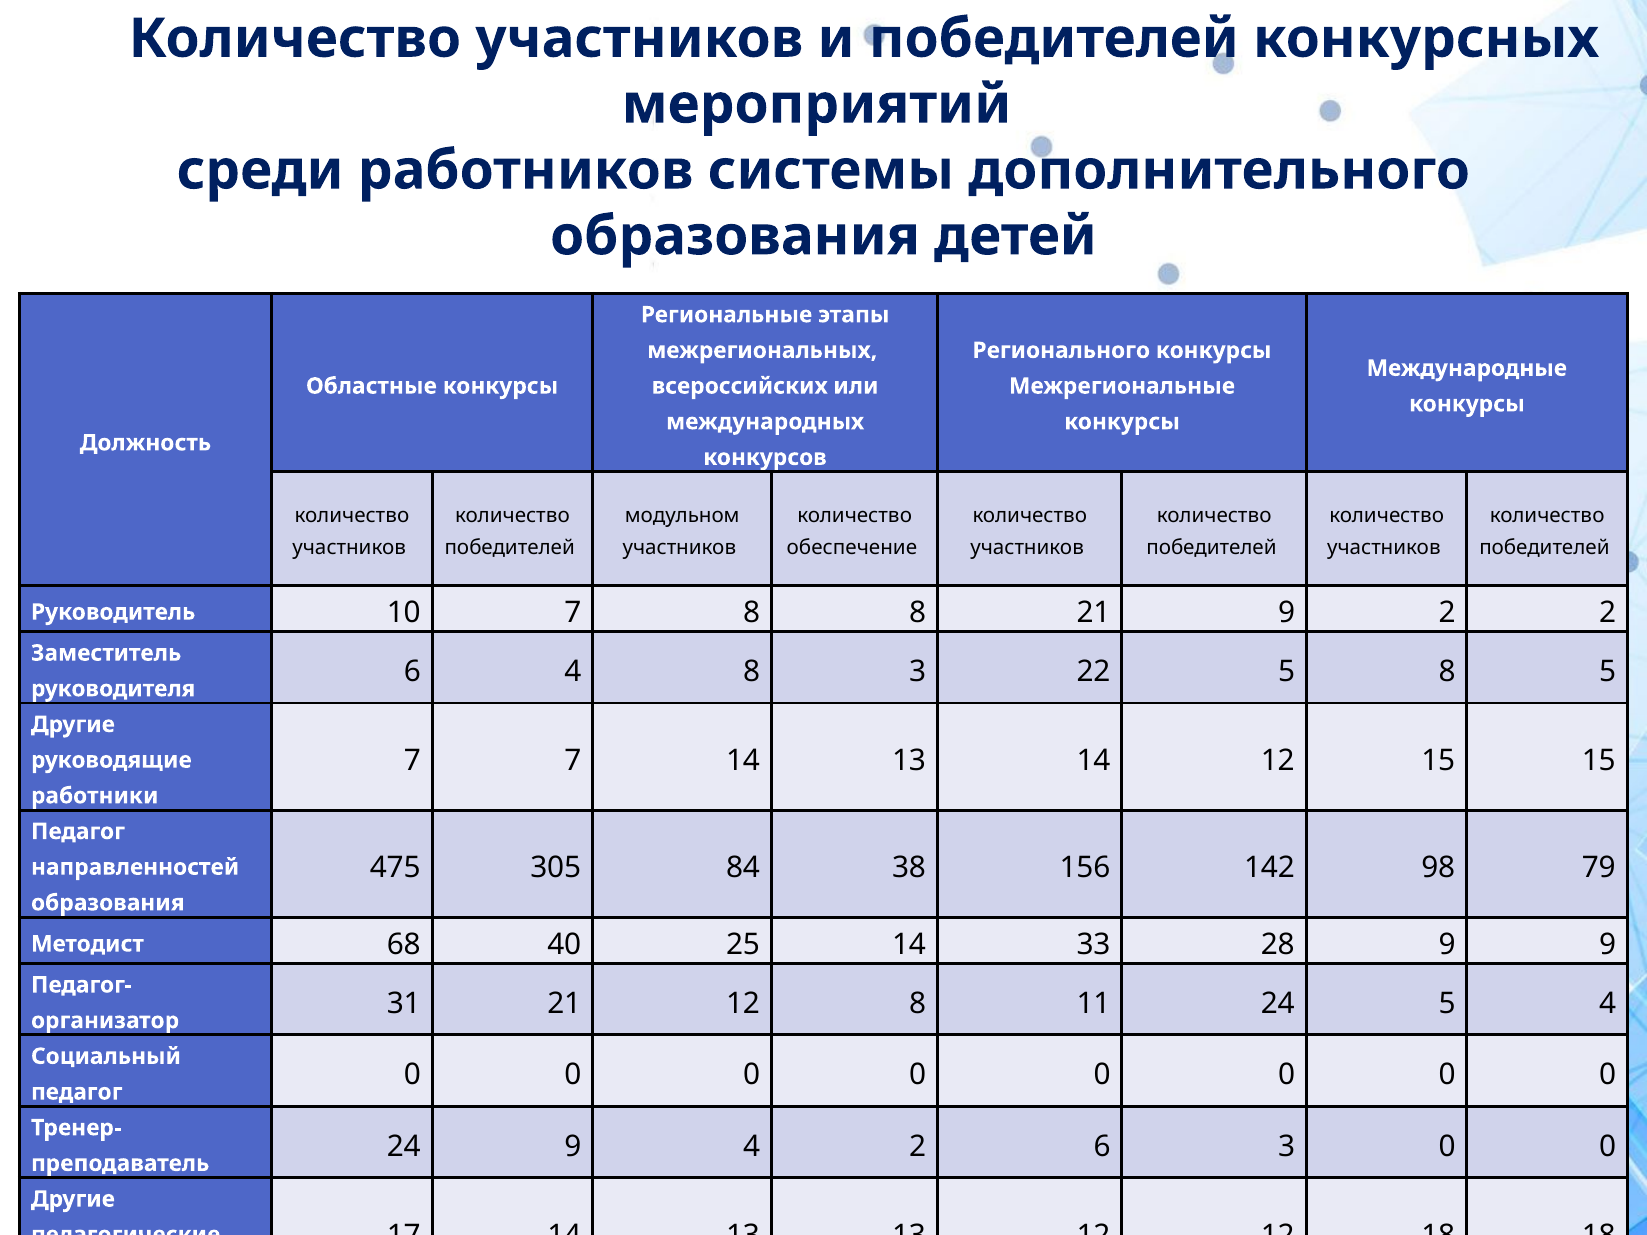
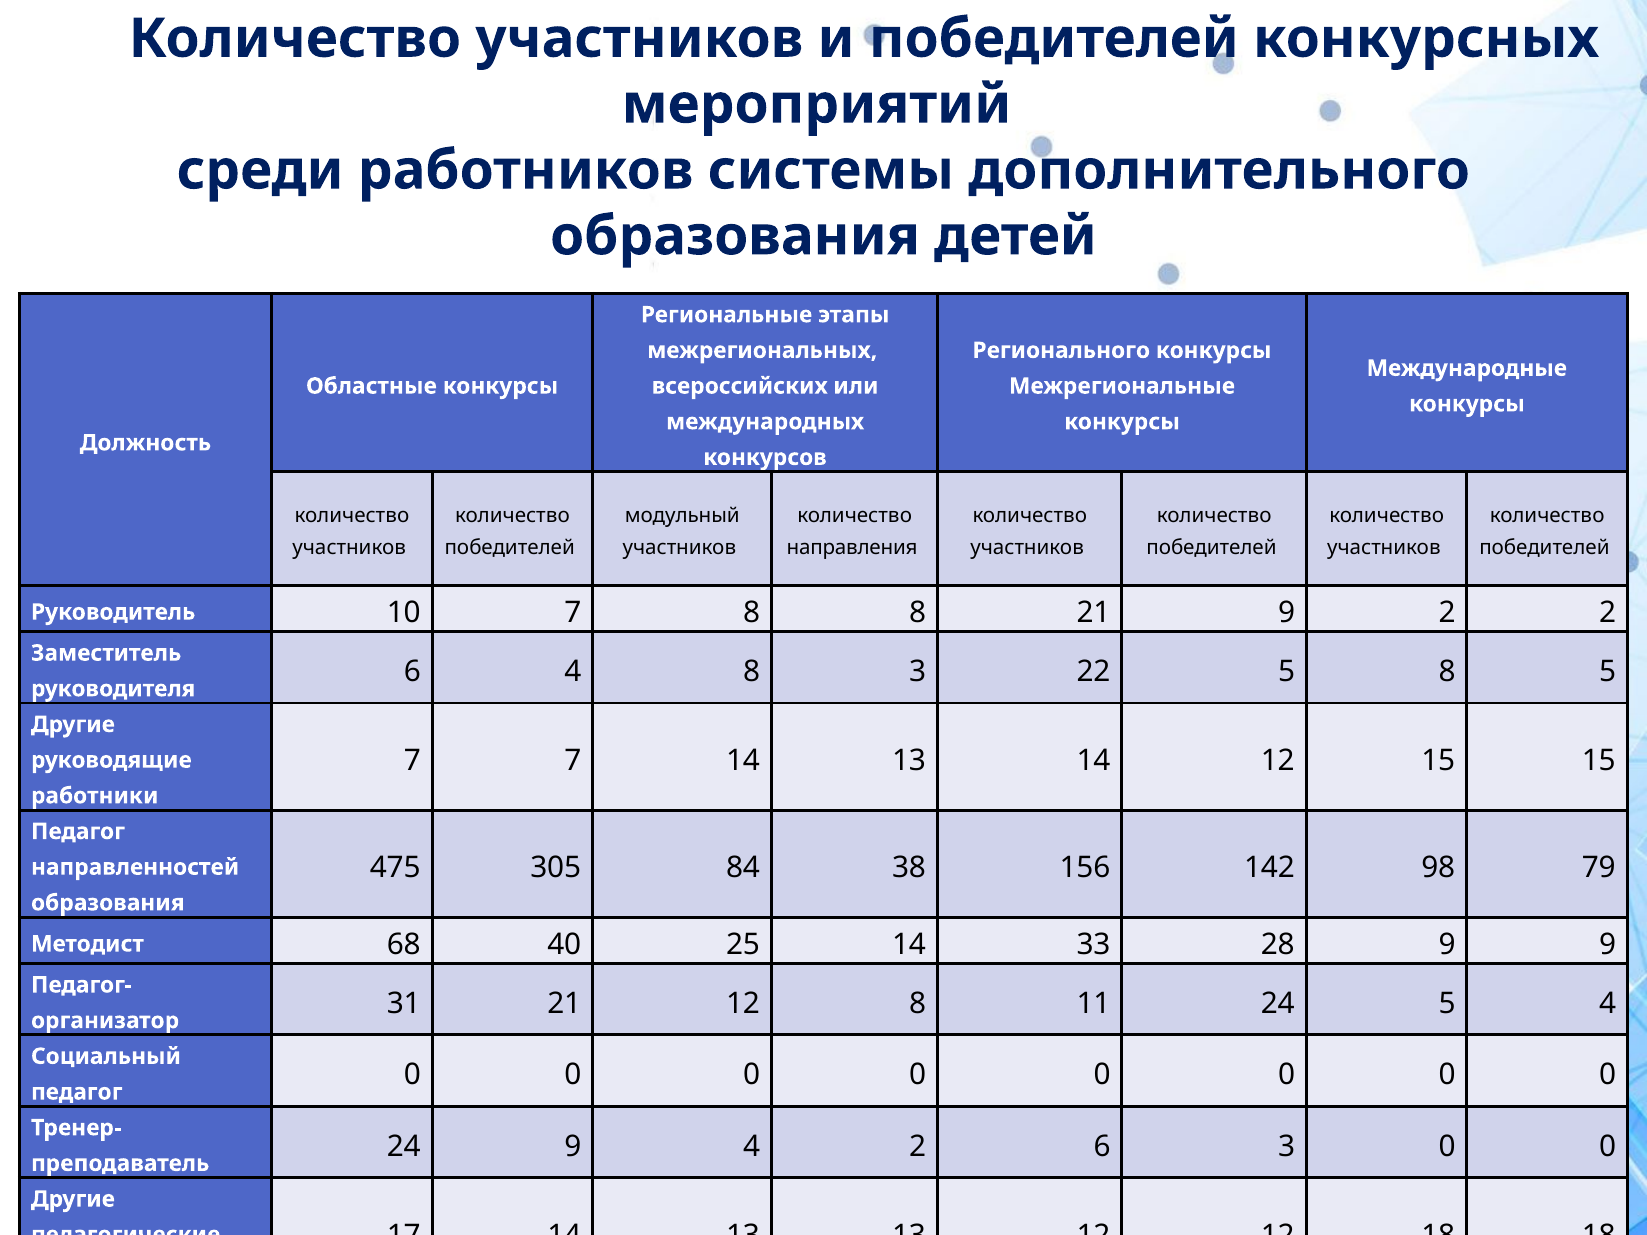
модульном: модульном -> модульный
обеспечение: обеспечение -> направления
